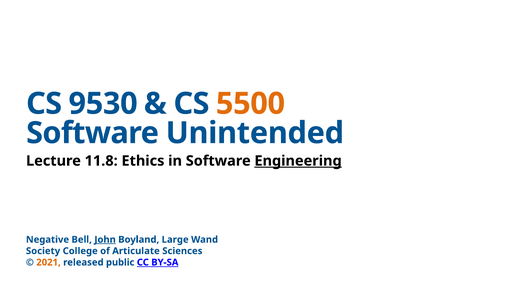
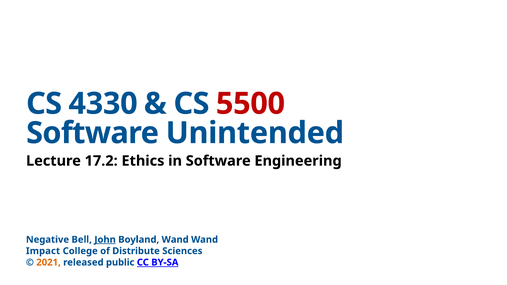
9530: 9530 -> 4330
5500 colour: orange -> red
11.8: 11.8 -> 17.2
Engineering underline: present -> none
Boyland Large: Large -> Wand
Society: Society -> Impact
Articulate: Articulate -> Distribute
